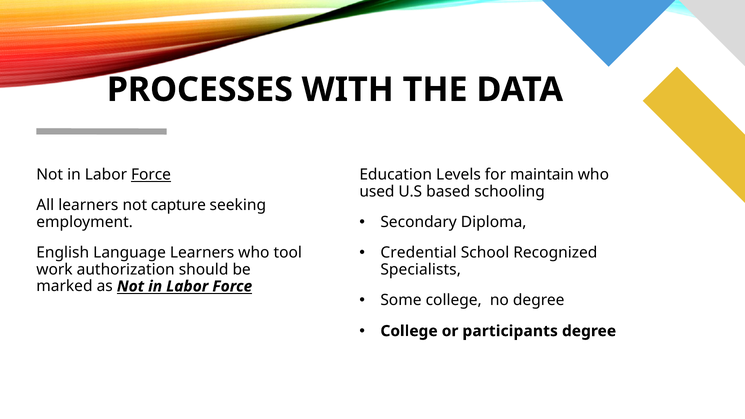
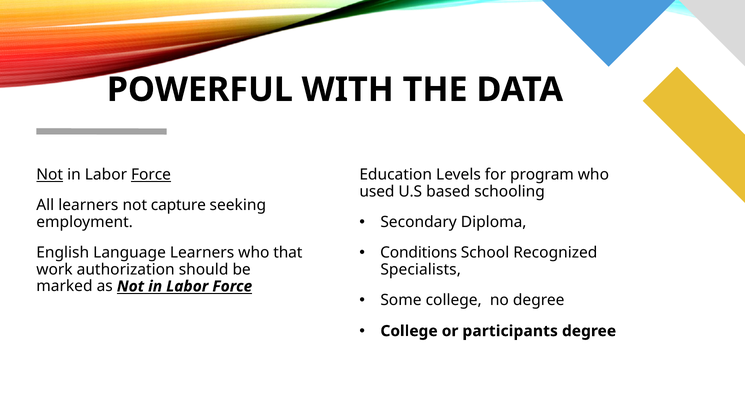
PROCESSES: PROCESSES -> POWERFUL
Not at (50, 175) underline: none -> present
maintain: maintain -> program
Credential: Credential -> Conditions
tool: tool -> that
